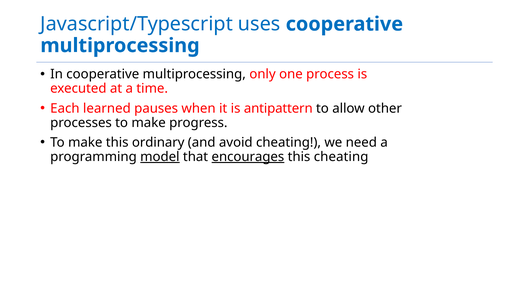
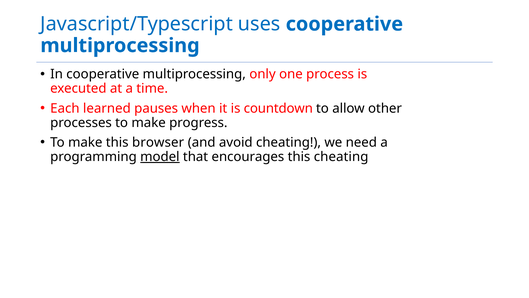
antipattern: antipattern -> countdown
ordinary: ordinary -> browser
encourages underline: present -> none
